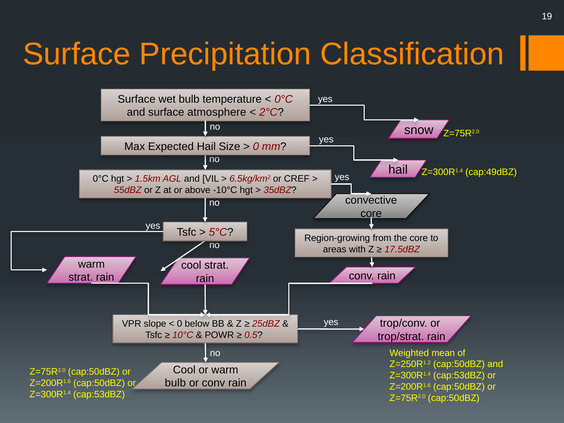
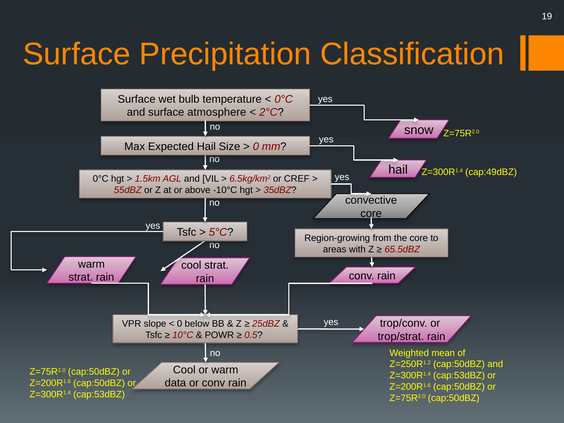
17.5dBZ: 17.5dBZ -> 65.5dBZ
bulb at (175, 383): bulb -> data
